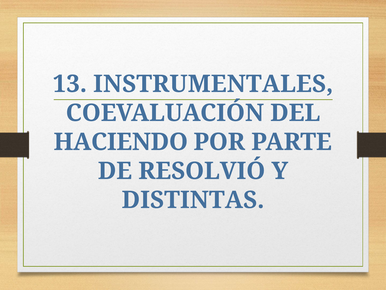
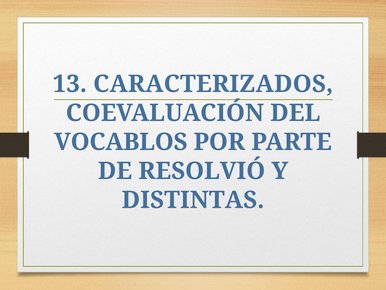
INSTRUMENTALES: INSTRUMENTALES -> CARACTERIZADOS
HACIENDO: HACIENDO -> VOCABLOS
